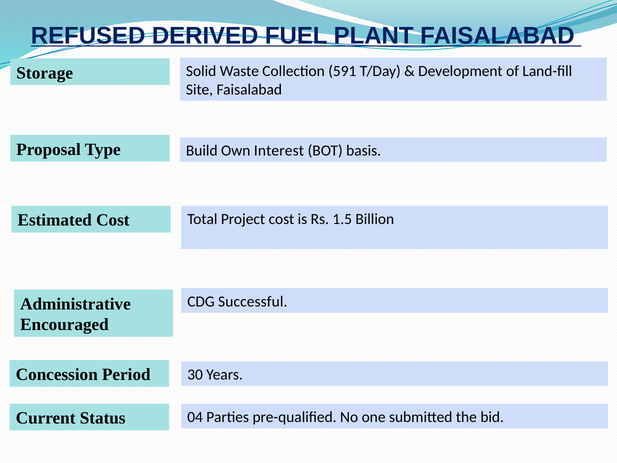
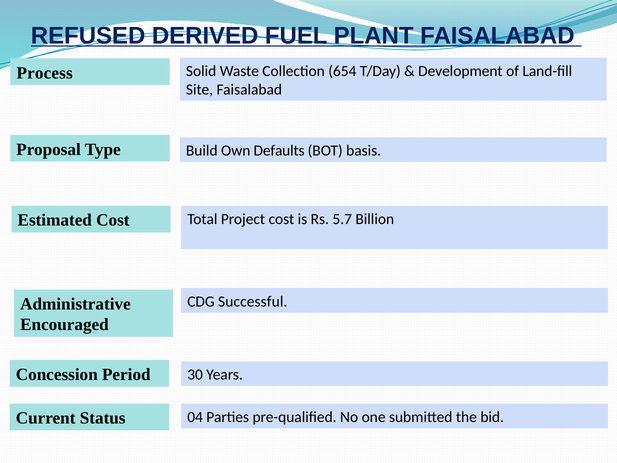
Storage: Storage -> Process
591: 591 -> 654
Interest: Interest -> Defaults
1.5: 1.5 -> 5.7
